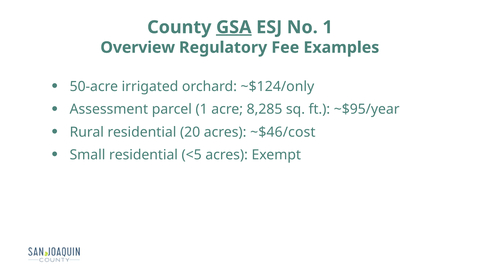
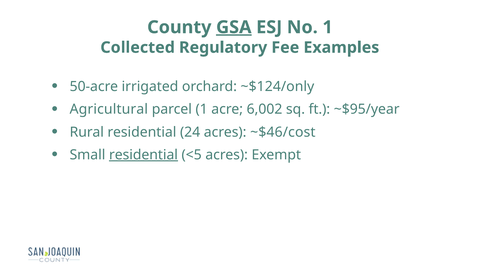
Overview: Overview -> Collected
Assessment: Assessment -> Agricultural
8,285: 8,285 -> 6,002
20: 20 -> 24
residential at (143, 155) underline: none -> present
